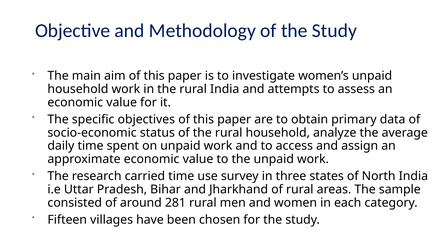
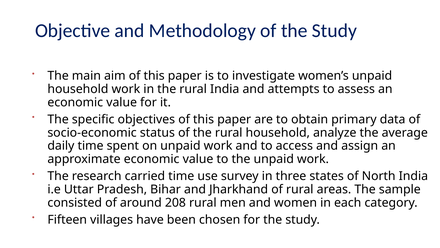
281: 281 -> 208
